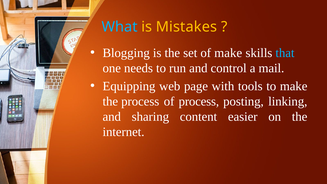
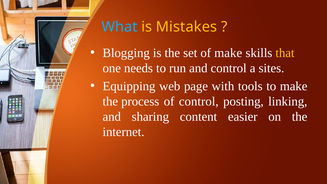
that colour: light blue -> yellow
mail: mail -> sites
of process: process -> control
